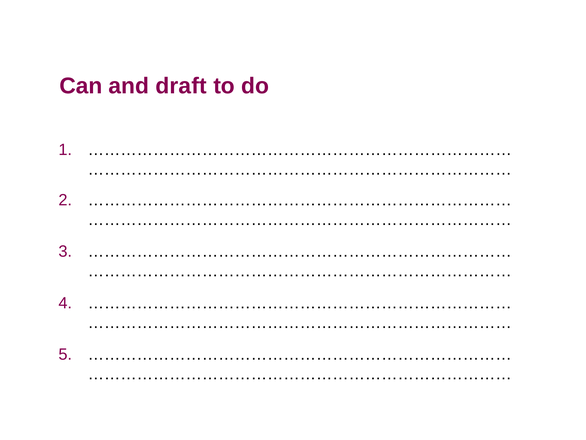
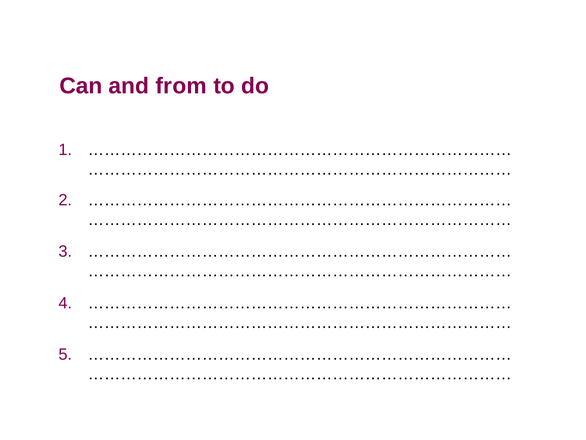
draft: draft -> from
